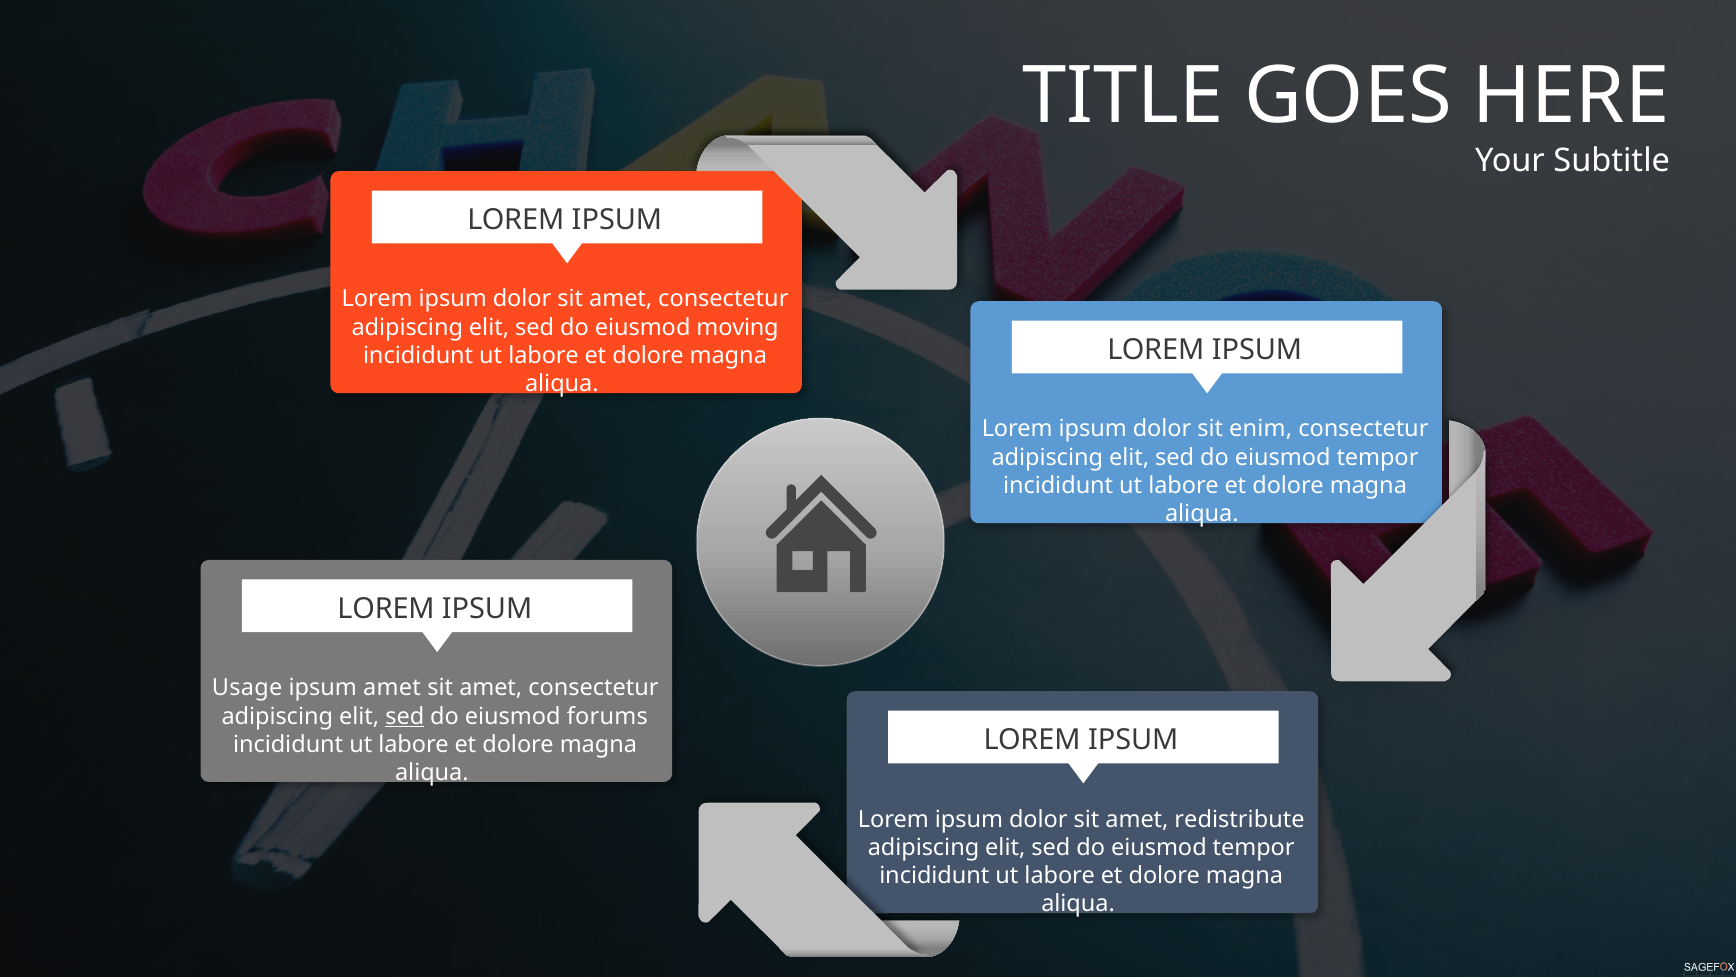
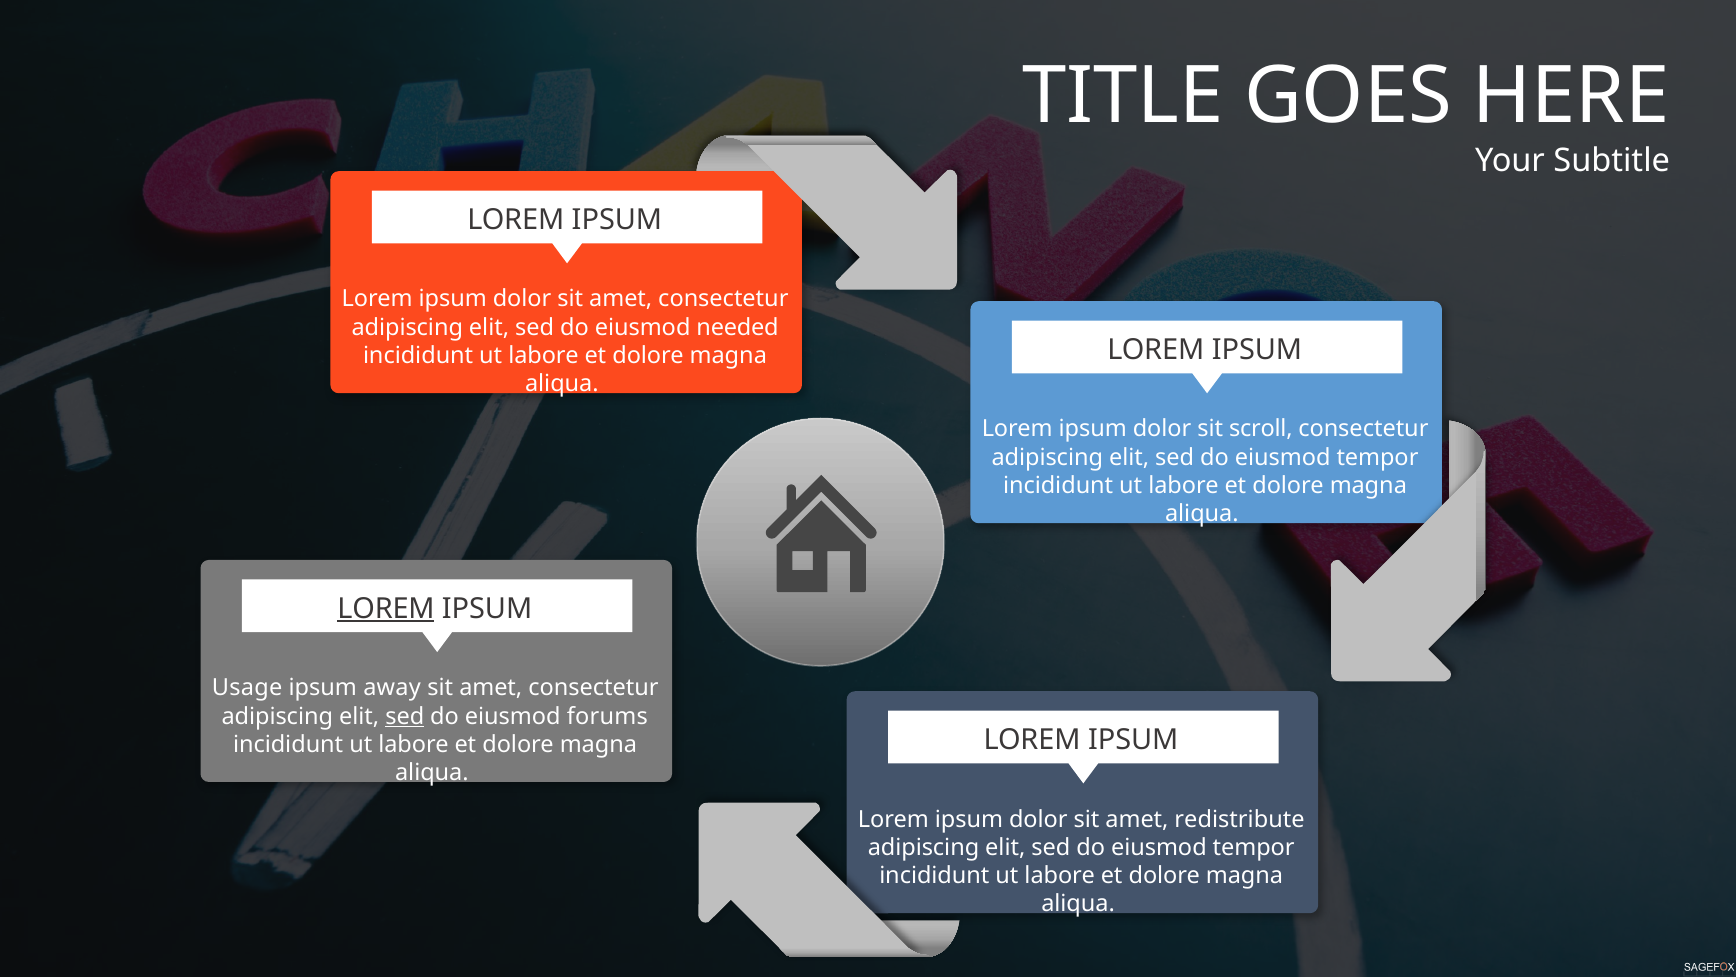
moving: moving -> needed
enim: enim -> scroll
LOREM at (386, 608) underline: none -> present
ipsum amet: amet -> away
